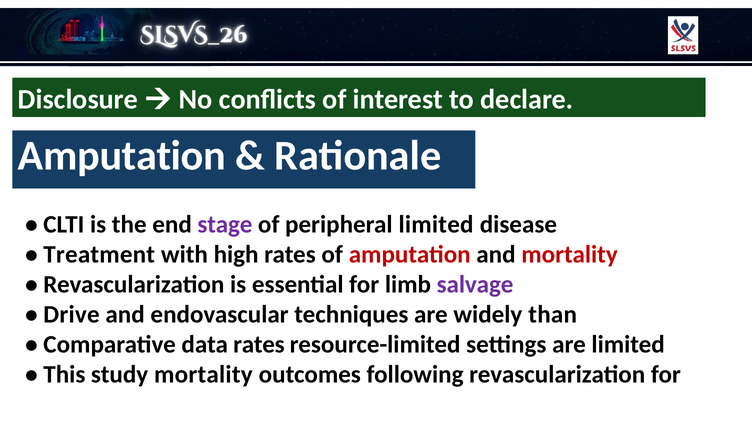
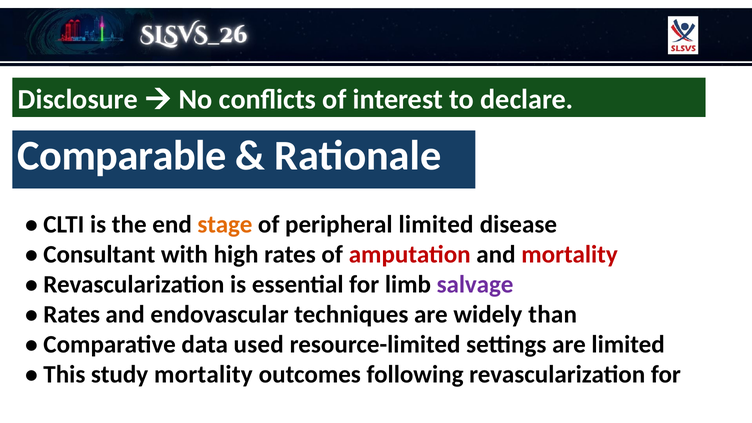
Amputation at (122, 156): Amputation -> Comparable
stage colour: purple -> orange
Treatment: Treatment -> Consultant
Drive at (71, 314): Drive -> Rates
data rates: rates -> used
